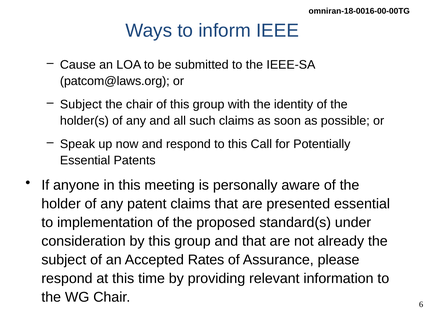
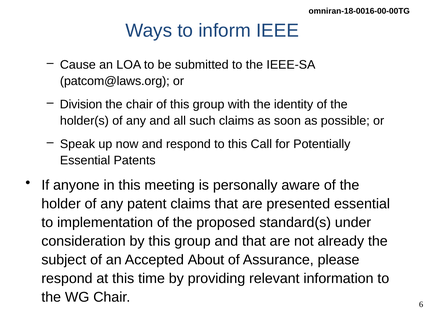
Subject at (81, 105): Subject -> Division
Rates: Rates -> About
